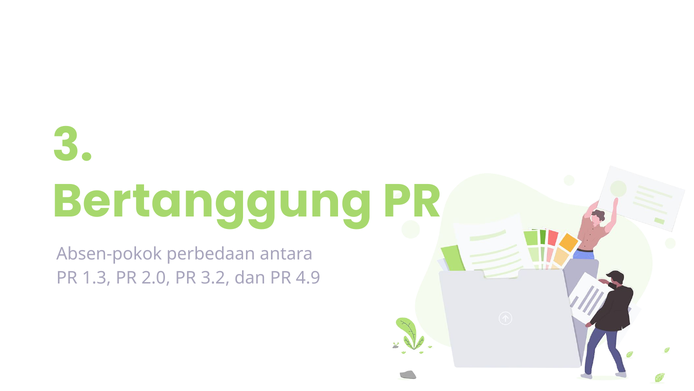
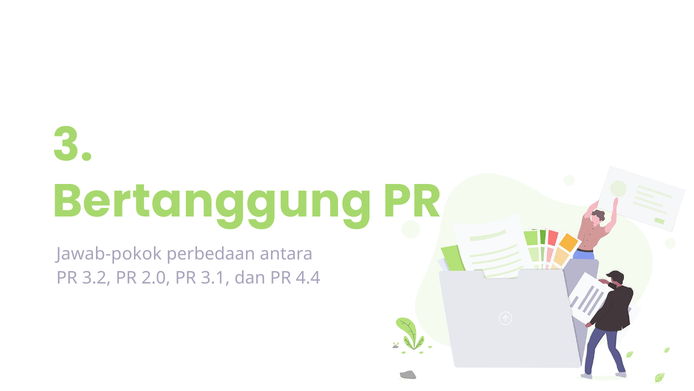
Absen-pokok: Absen-pokok -> Jawab-pokok
1.3: 1.3 -> 3.2
3.2: 3.2 -> 3.1
4.9: 4.9 -> 4.4
